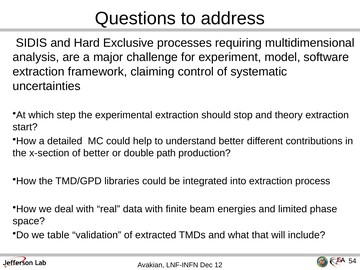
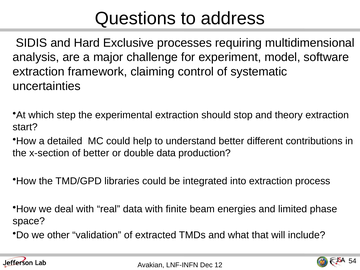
double path: path -> data
table: table -> other
